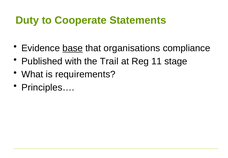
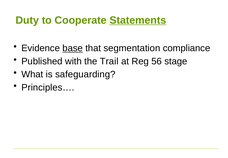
Statements underline: none -> present
organisations: organisations -> segmentation
11: 11 -> 56
requirements: requirements -> safeguarding
